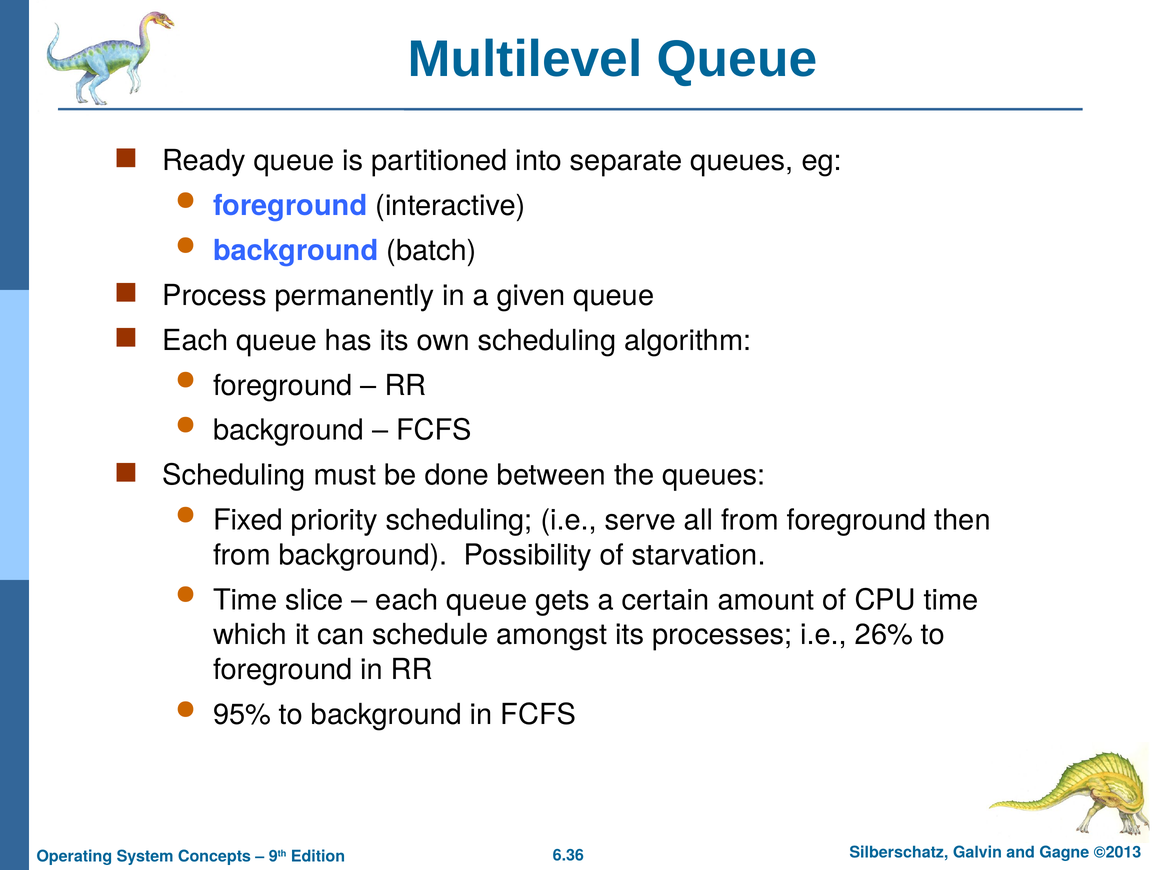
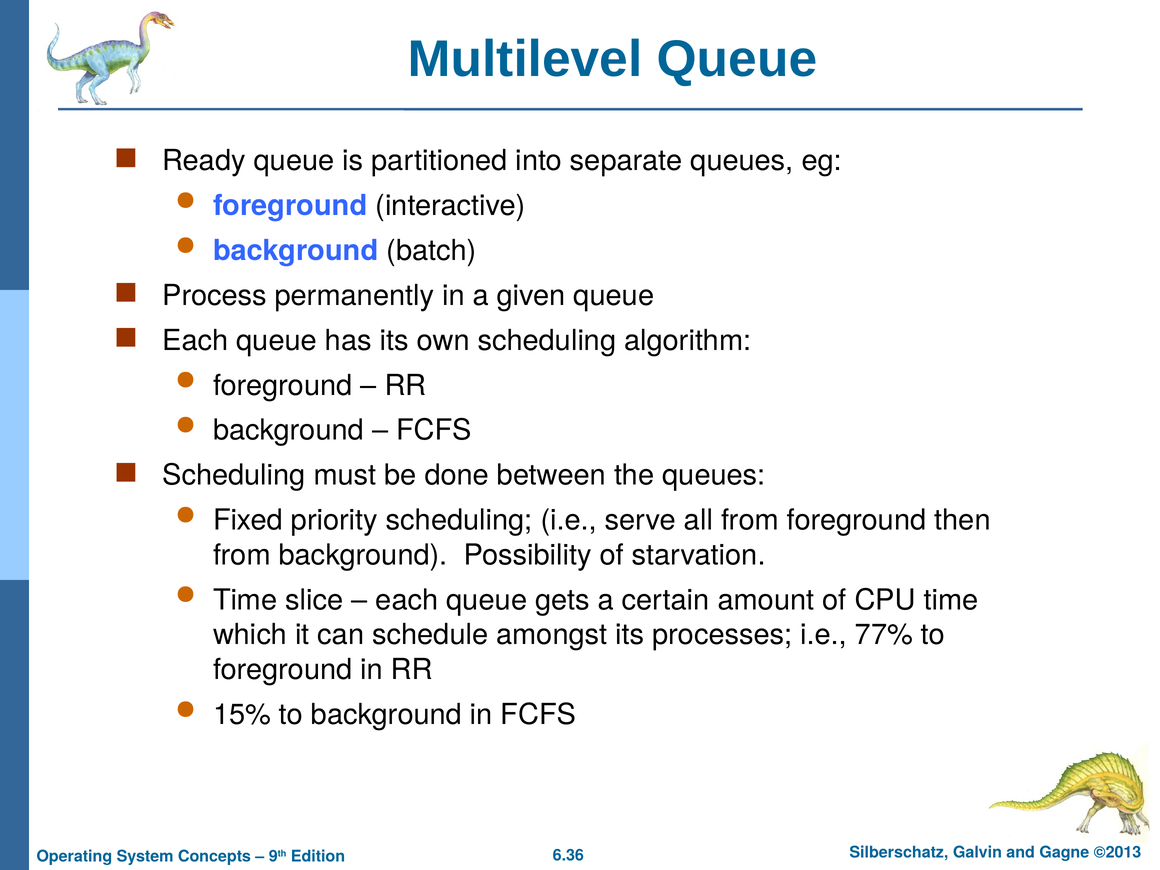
26%: 26% -> 77%
95%: 95% -> 15%
